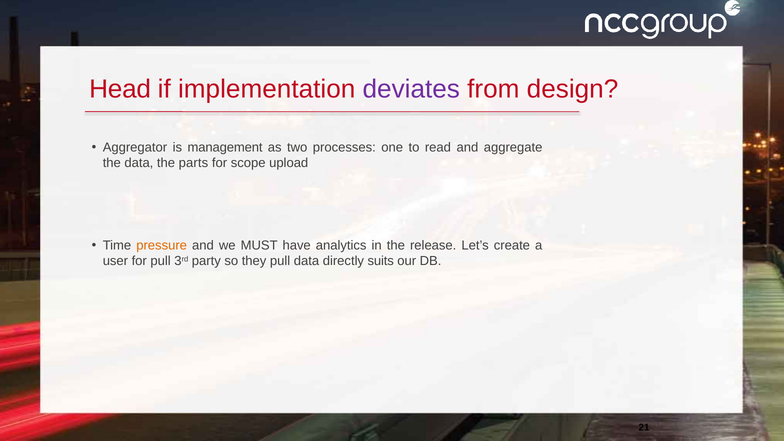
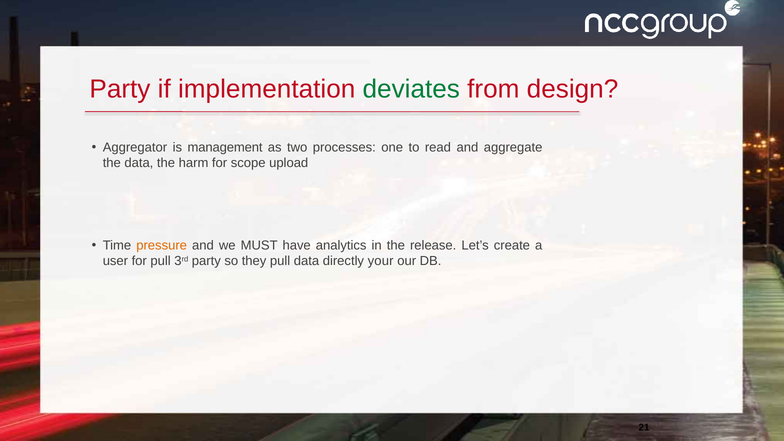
Head at (120, 89): Head -> Party
deviates colour: purple -> green
parts: parts -> harm
suits: suits -> your
